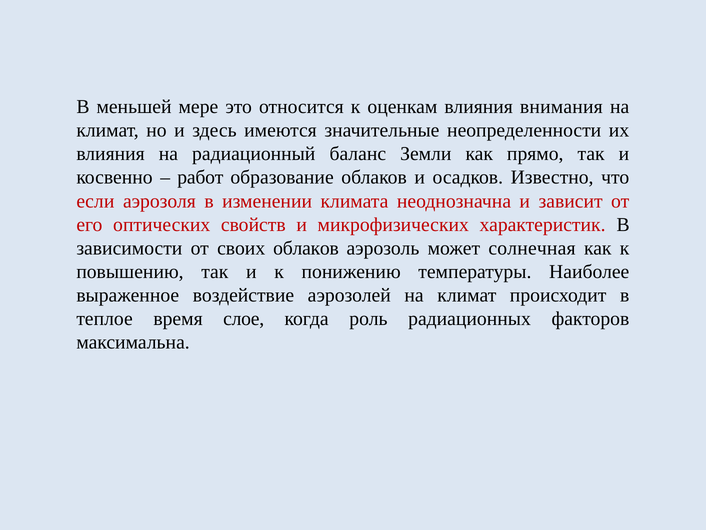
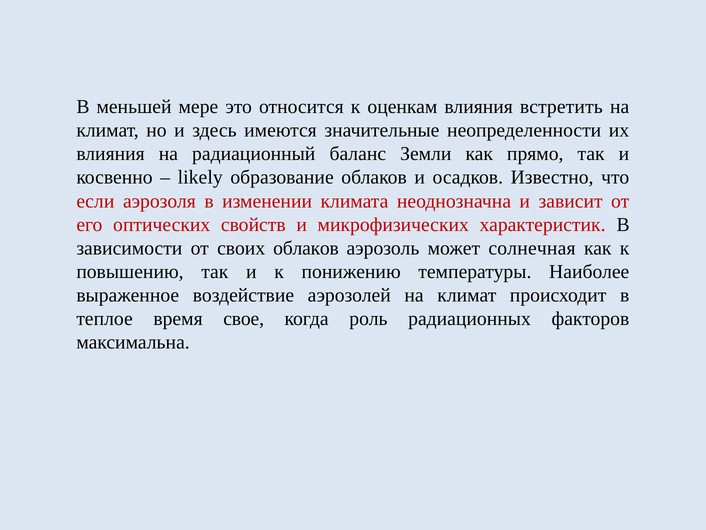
внимания: внимания -> встретить
работ: работ -> likely
слое: слое -> свое
